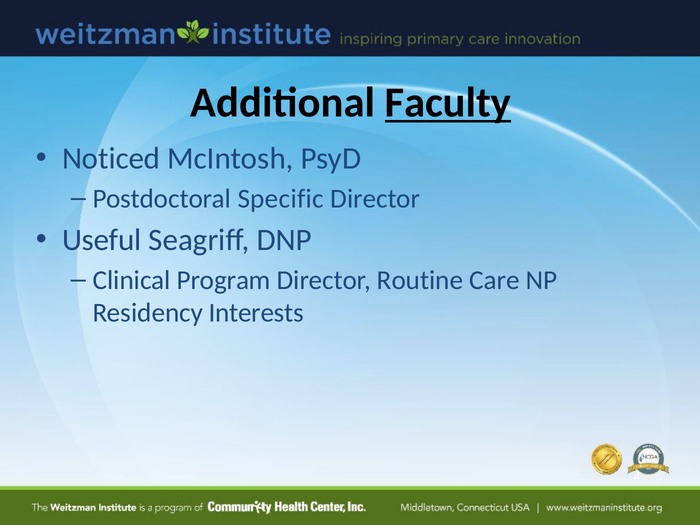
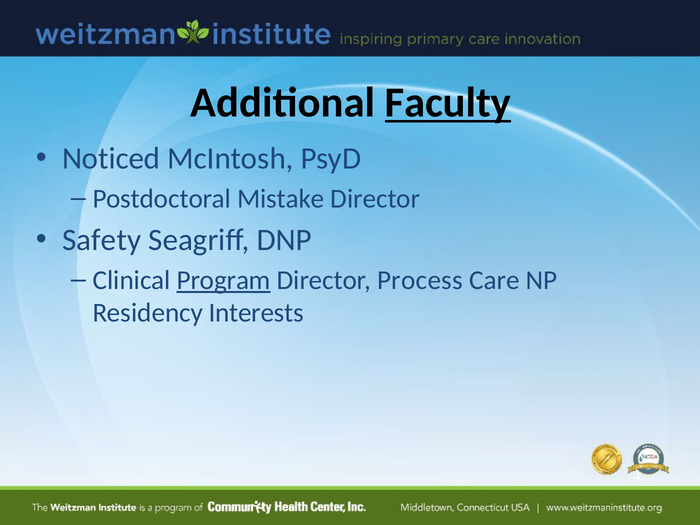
Specific: Specific -> Mistake
Useful: Useful -> Safety
Program underline: none -> present
Routine: Routine -> Process
